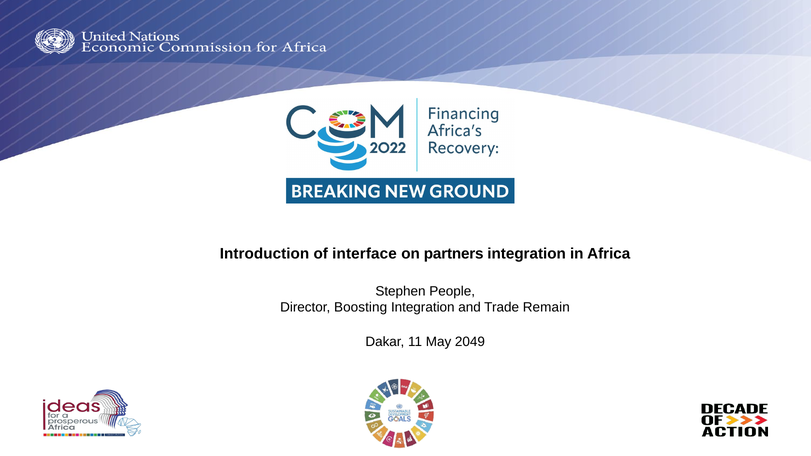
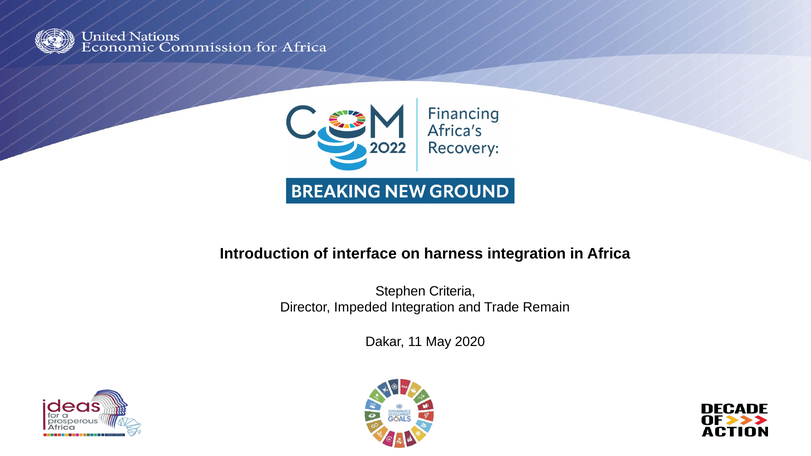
partners: partners -> harness
People: People -> Criteria
Boosting: Boosting -> Impeded
2049: 2049 -> 2020
